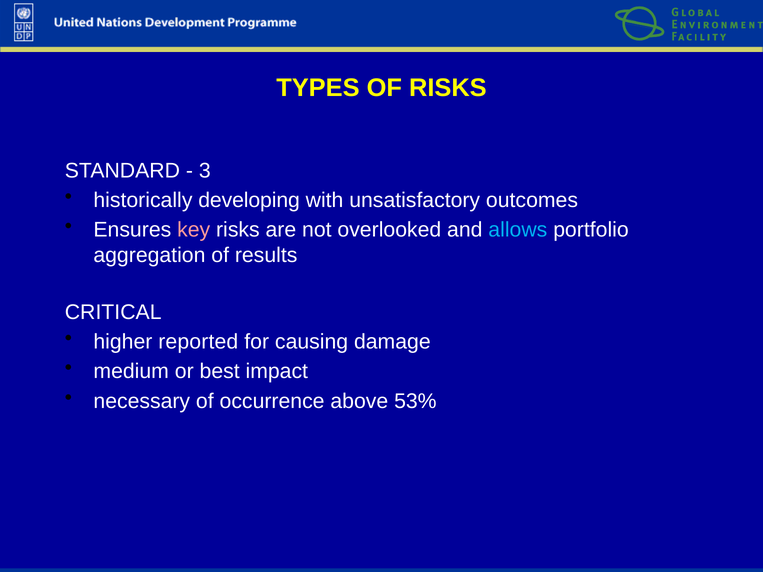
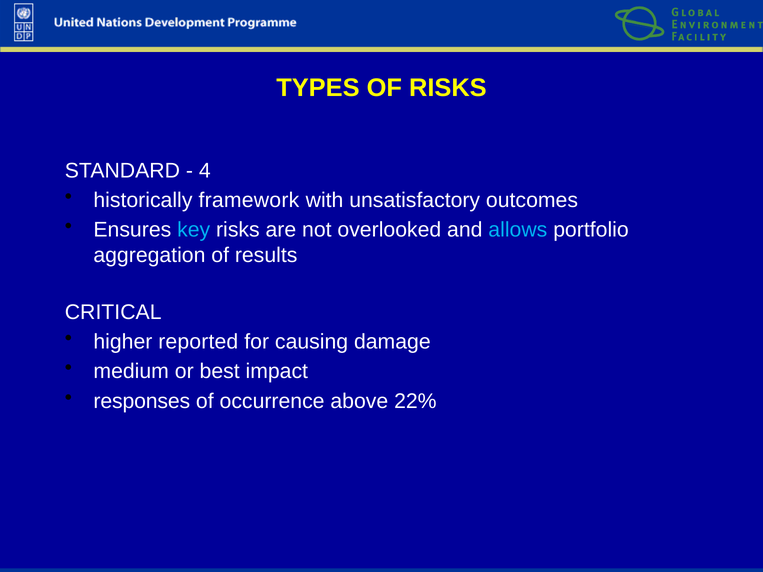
3: 3 -> 4
developing: developing -> framework
key colour: pink -> light blue
necessary: necessary -> responses
53%: 53% -> 22%
